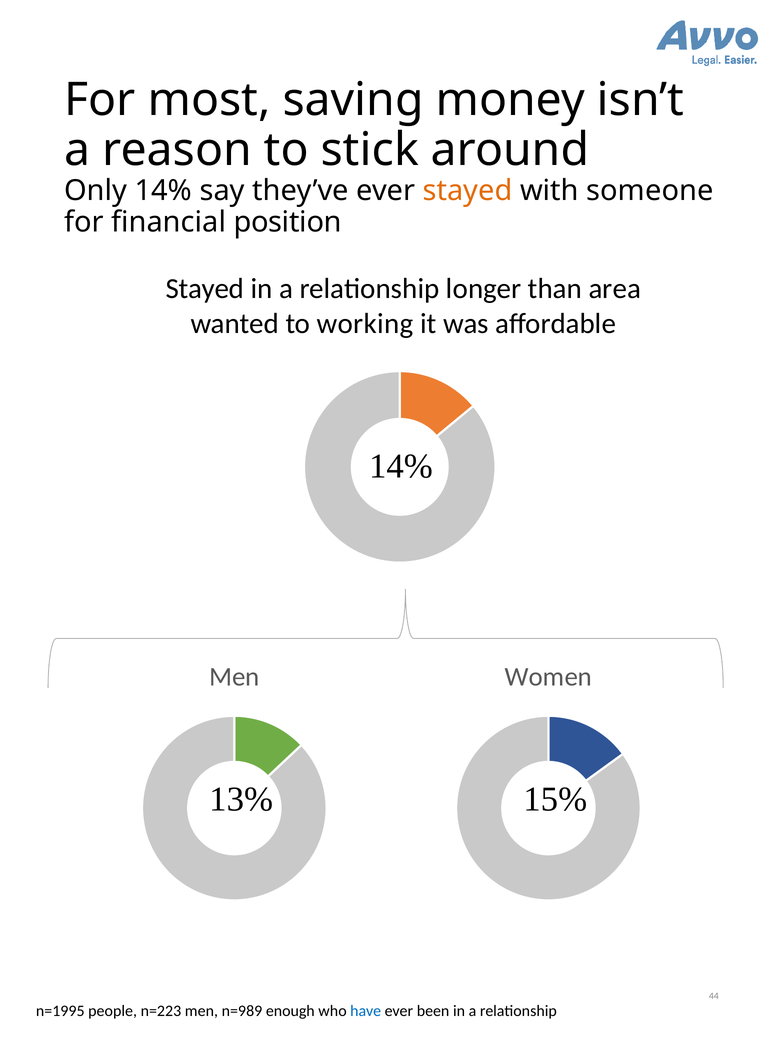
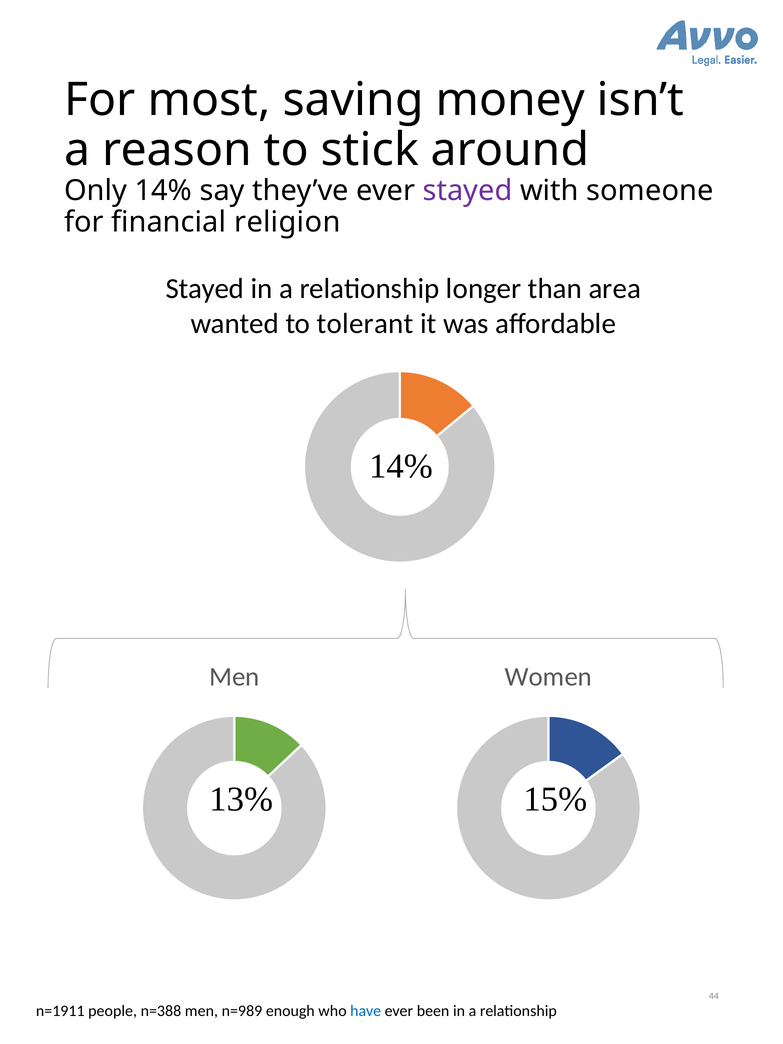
stayed at (468, 191) colour: orange -> purple
position: position -> religion
working: working -> tolerant
n=1995: n=1995 -> n=1911
n=223: n=223 -> n=388
